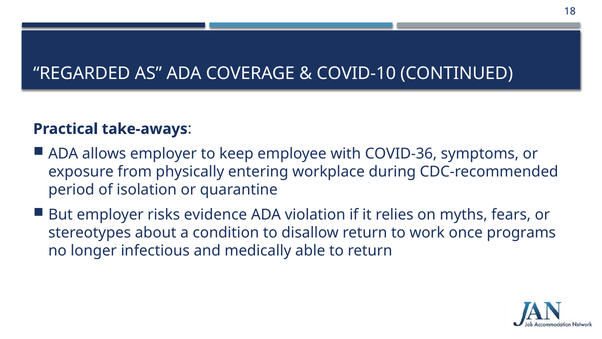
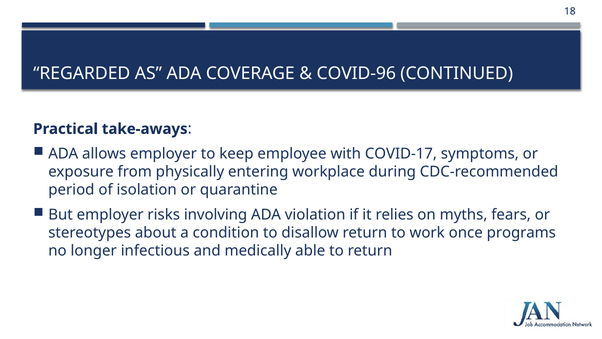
COVID-10: COVID-10 -> COVID-96
COVID-36: COVID-36 -> COVID-17
evidence: evidence -> involving
